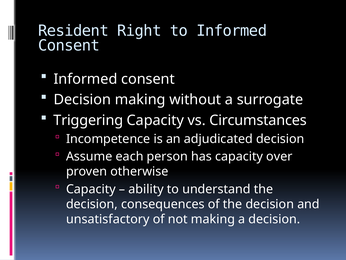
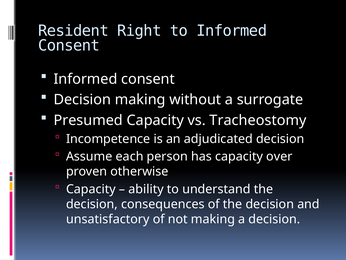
Triggering: Triggering -> Presumed
Circumstances: Circumstances -> Tracheostomy
